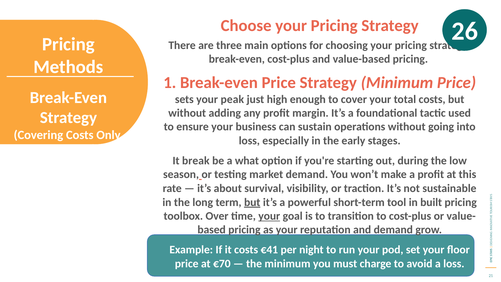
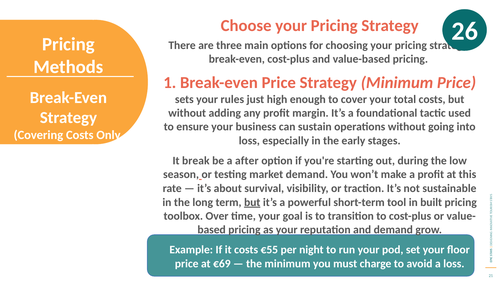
peak: peak -> rules
what: what -> after
your at (269, 216) underline: present -> none
€41: €41 -> €55
€70: €70 -> €69
